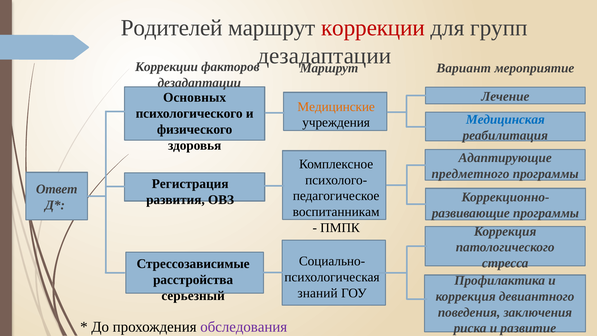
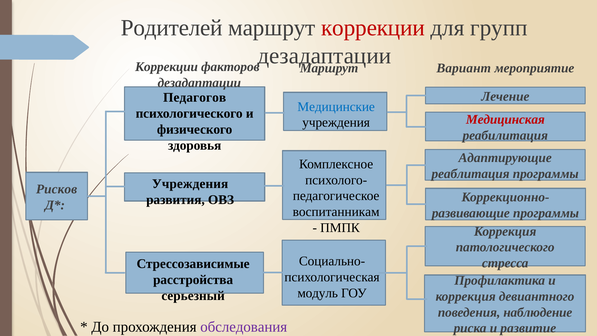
Основных: Основных -> Педагогов
Медицинские colour: orange -> blue
Медицинская colour: blue -> red
предметного: предметного -> реаблитация
Регистрация at (190, 184): Регистрация -> Учреждения
Ответ: Ответ -> Рисков
знаний: знаний -> модуль
заключения: заключения -> наблюдение
